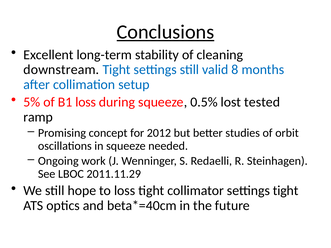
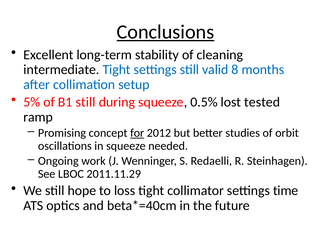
downstream: downstream -> intermediate
B1 loss: loss -> still
for underline: none -> present
settings tight: tight -> time
